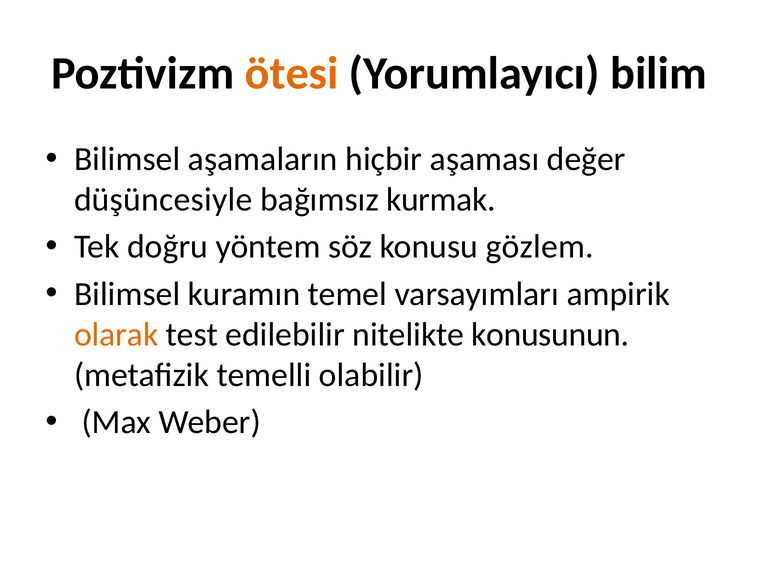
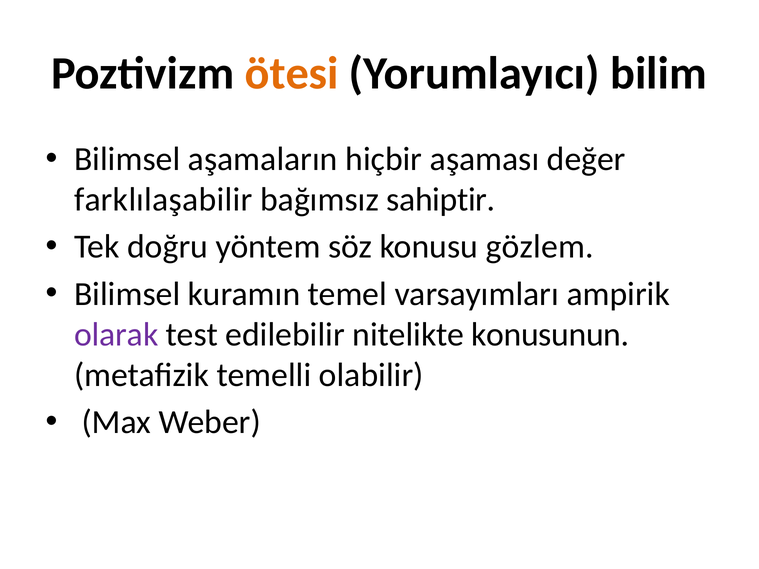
düşüncesiyle: düşüncesiyle -> farklılaşabilir
kurmak: kurmak -> sahiptir
olarak colour: orange -> purple
